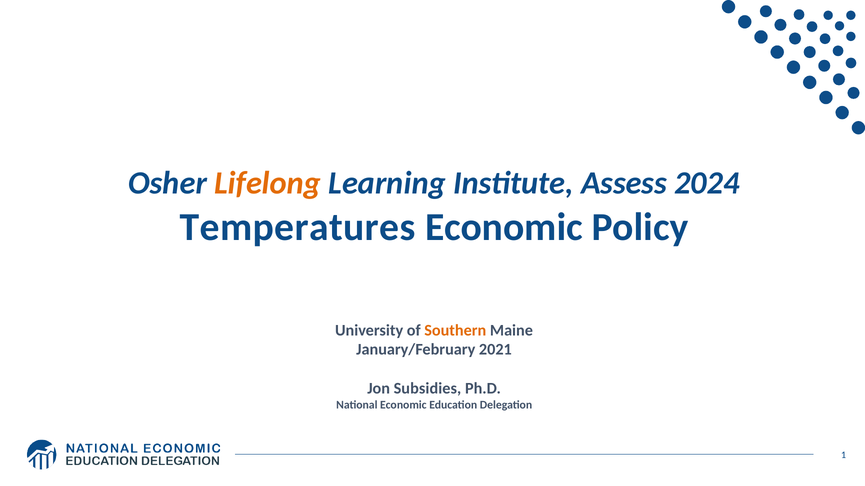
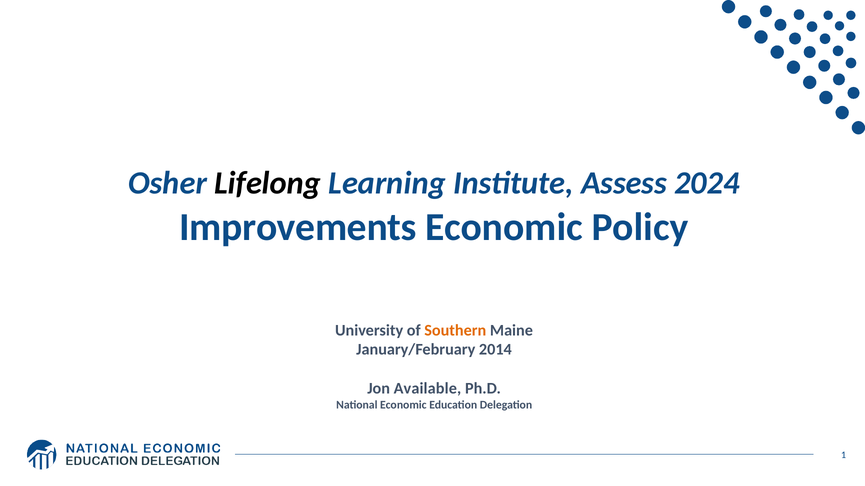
Lifelong colour: orange -> black
Temperatures: Temperatures -> Improvements
2021: 2021 -> 2014
Subsidies: Subsidies -> Available
